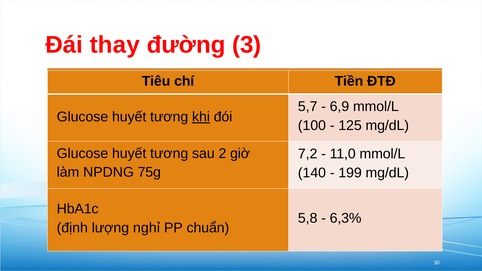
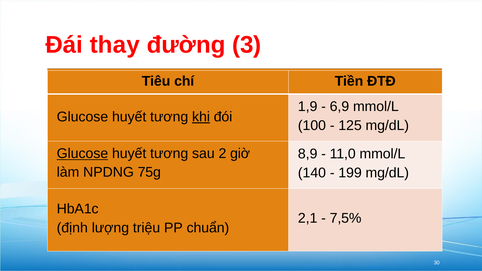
5,7: 5,7 -> 1,9
Glucose at (82, 154) underline: none -> present
7,2: 7,2 -> 8,9
5,8: 5,8 -> 2,1
6,3%: 6,3% -> 7,5%
nghỉ: nghỉ -> triệu
